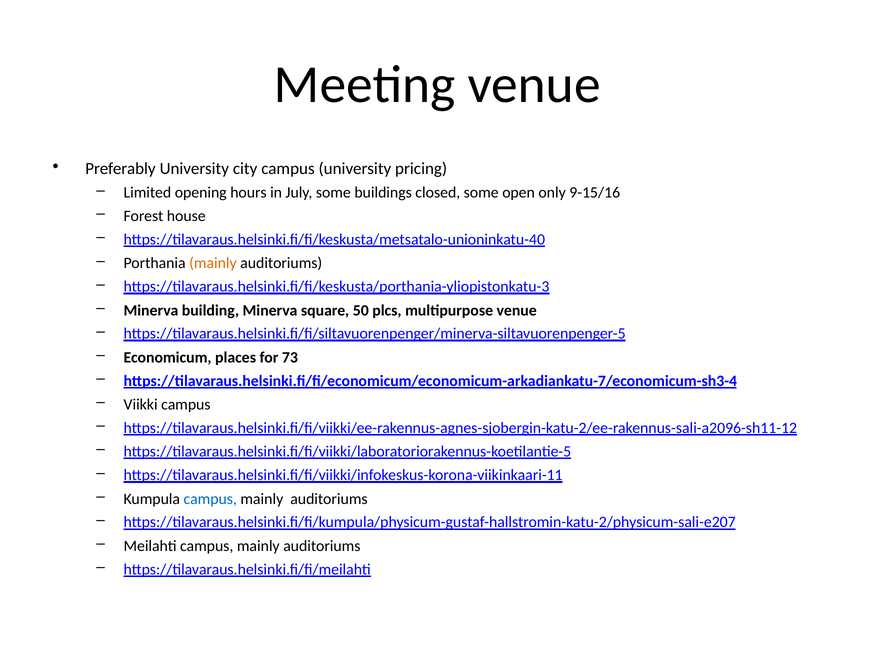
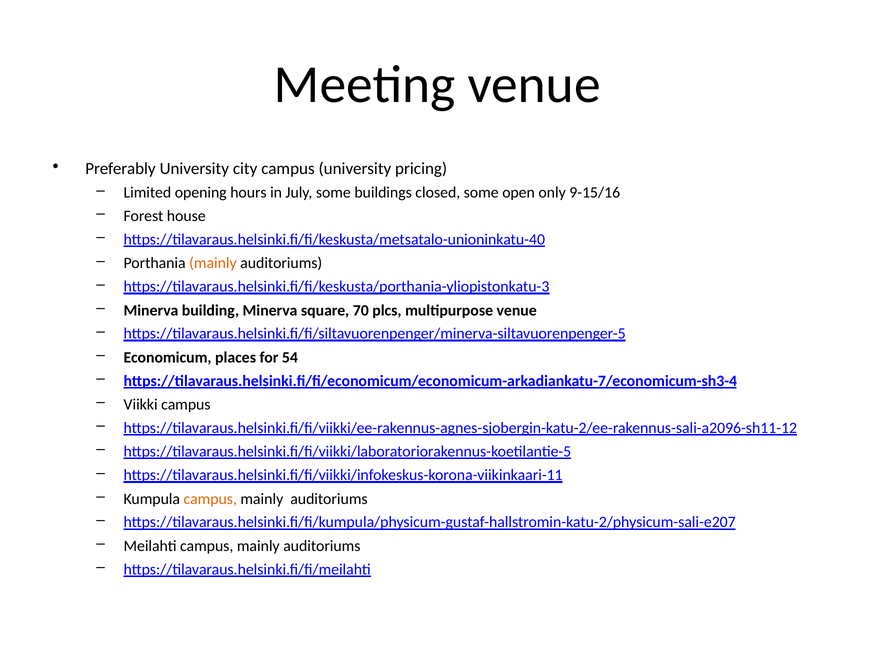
50: 50 -> 70
73: 73 -> 54
campus at (210, 499) colour: blue -> orange
